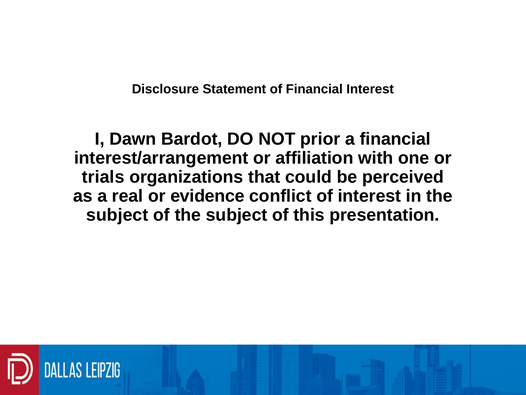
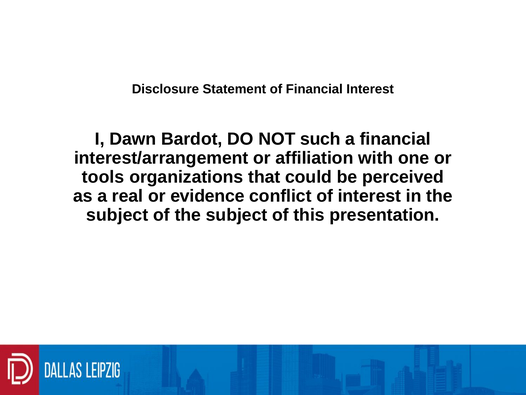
prior: prior -> such
trials: trials -> tools
